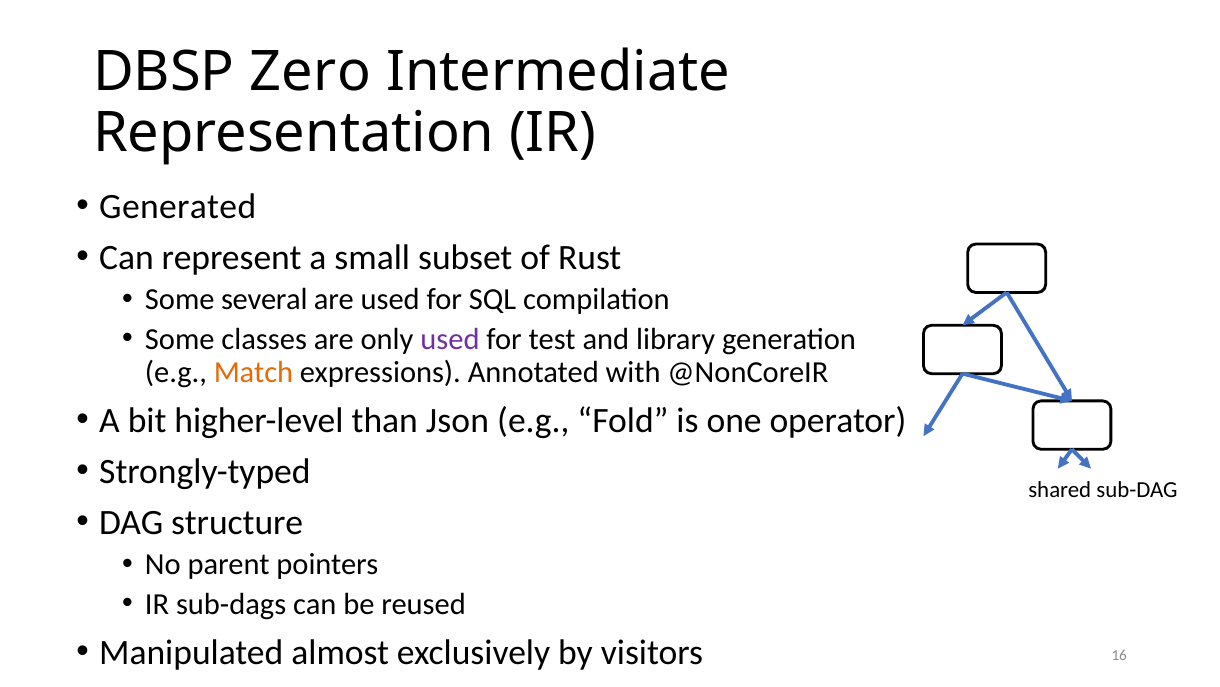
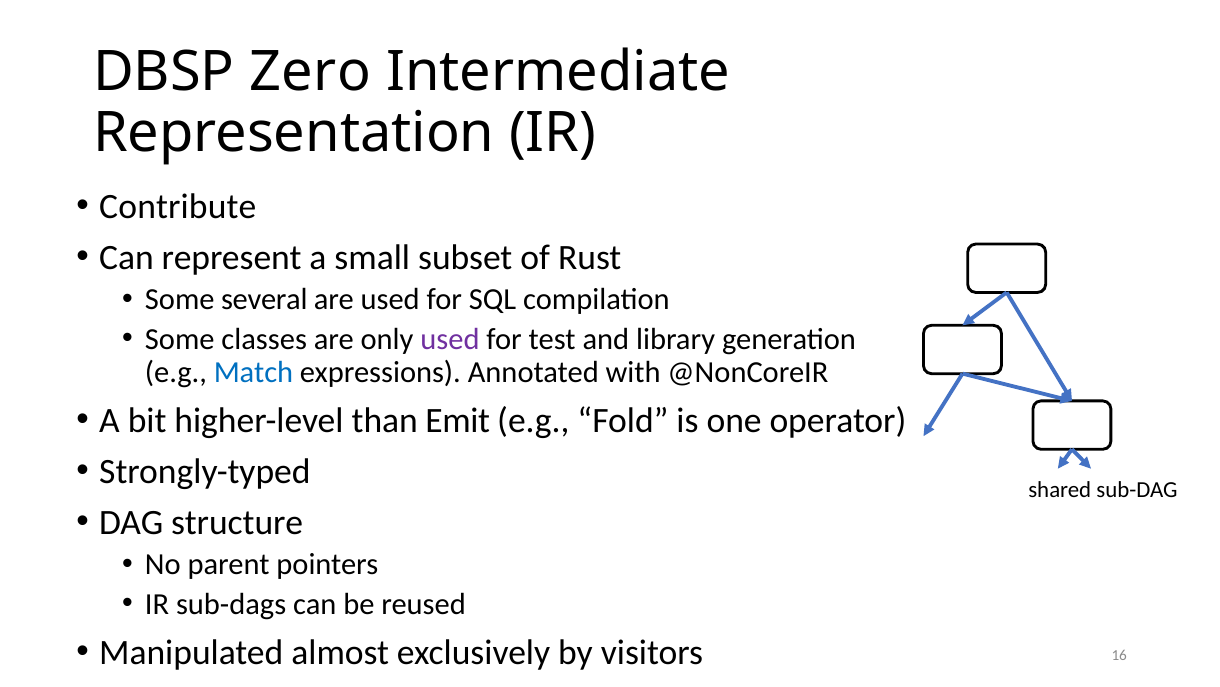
Generated: Generated -> Contribute
Match colour: orange -> blue
Json: Json -> Emit
